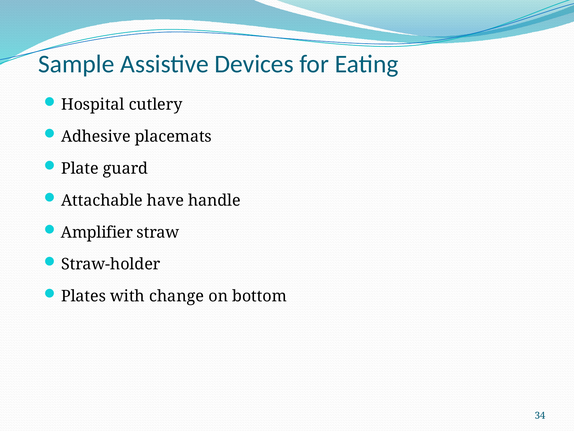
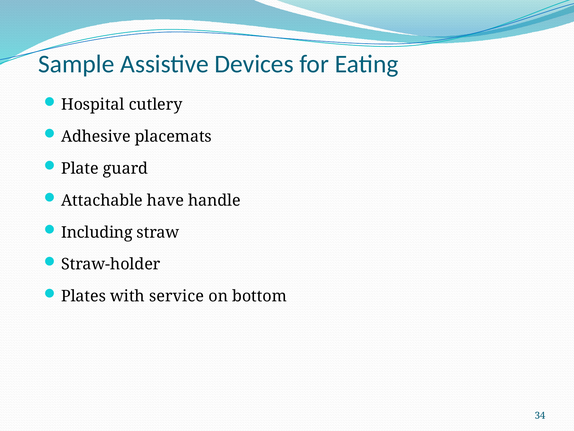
Amplifier: Amplifier -> Including
change: change -> service
